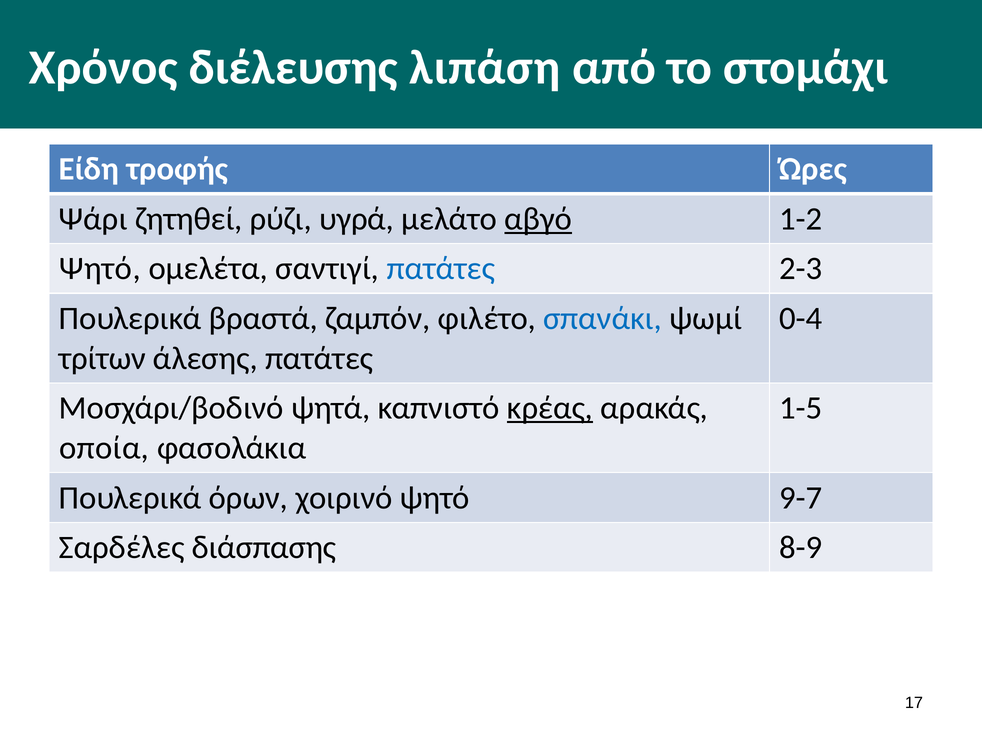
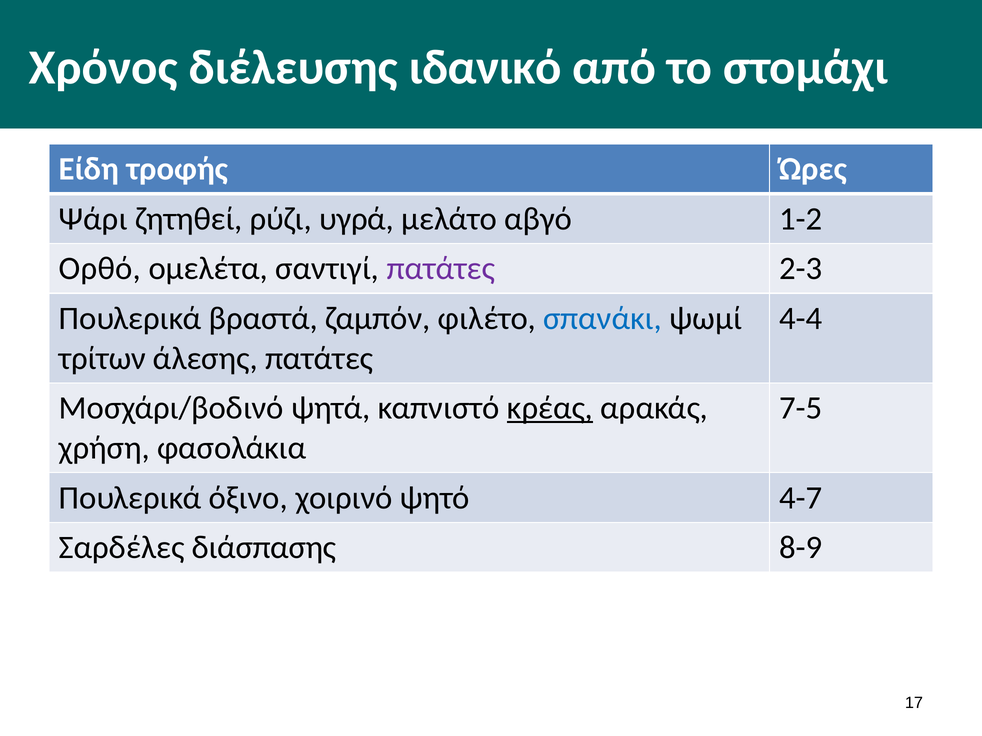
λιπάση: λιπάση -> ιδανικό
αβγό underline: present -> none
Ψητό at (100, 269): Ψητό -> Oρθό
πατάτες at (441, 269) colour: blue -> purple
0-4: 0-4 -> 4-4
1-5: 1-5 -> 7-5
οποία: οποία -> χρήση
όρων: όρων -> όξινο
9-7: 9-7 -> 4-7
